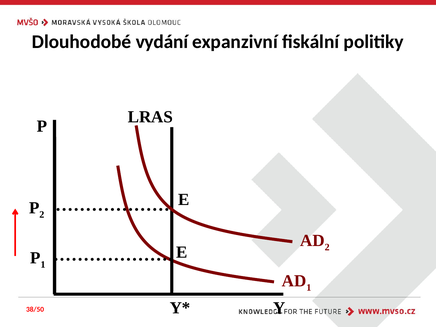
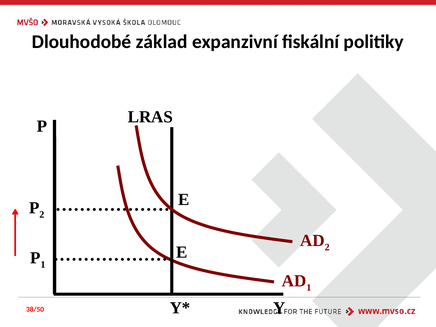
vydání: vydání -> základ
